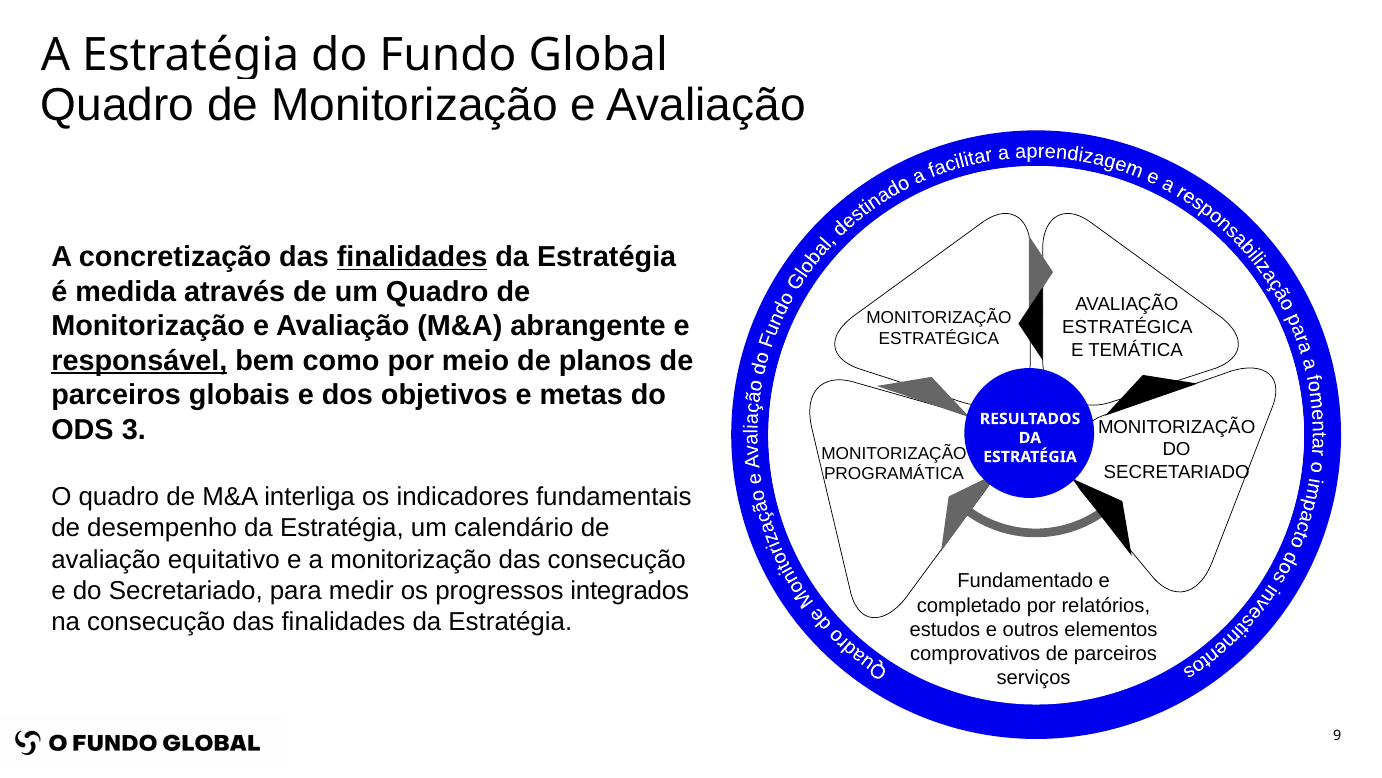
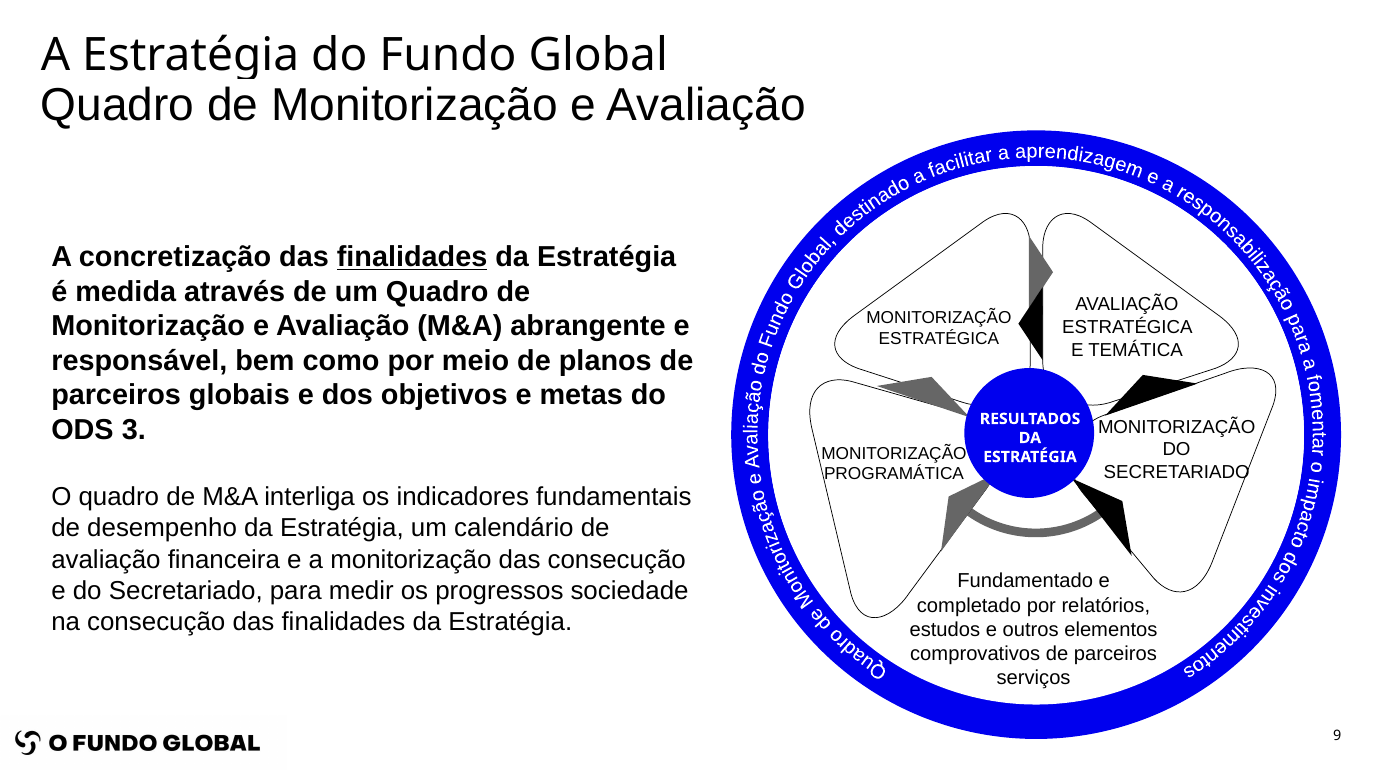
responsável underline: present -> none
equitativo: equitativo -> financeira
integrados: integrados -> sociedade
